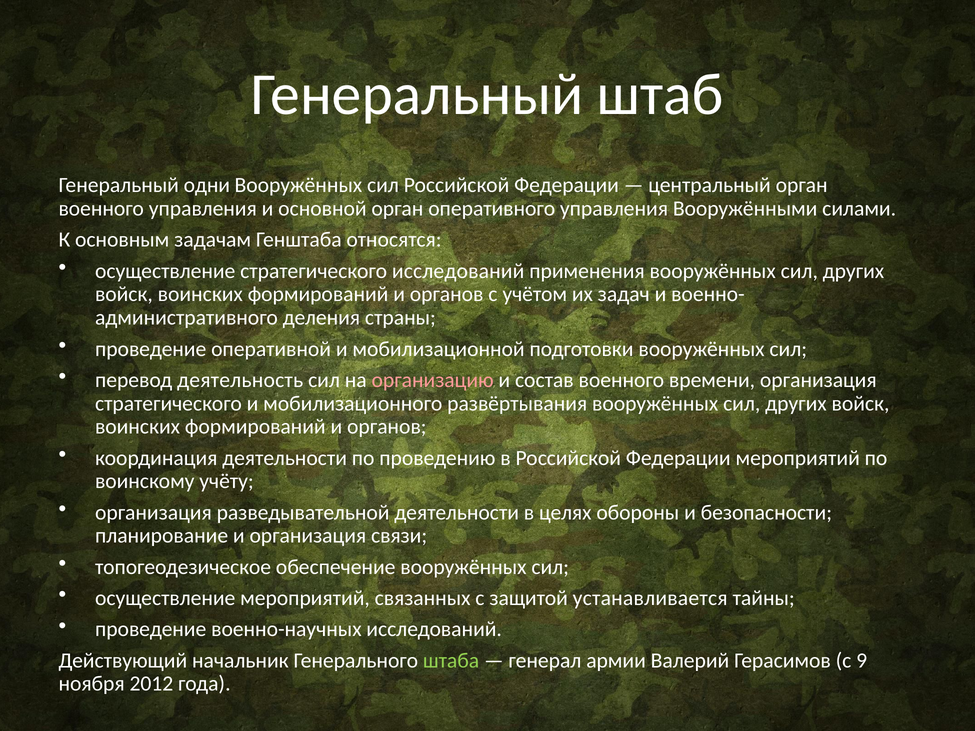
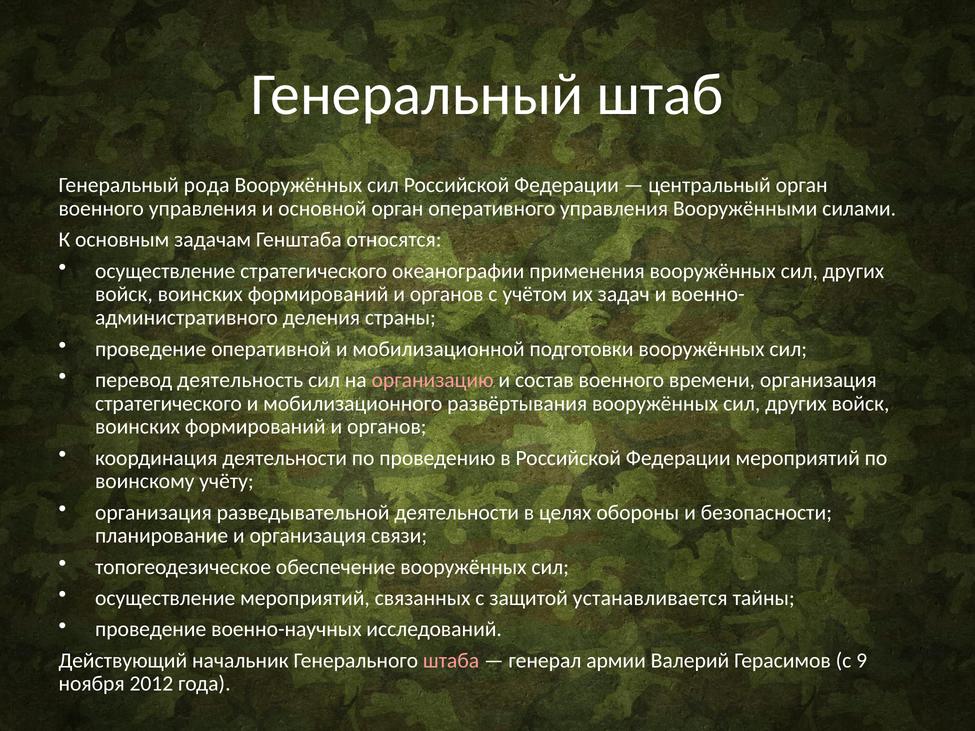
одни: одни -> рода
стратегического исследований: исследований -> океанографии
штаба colour: light green -> pink
